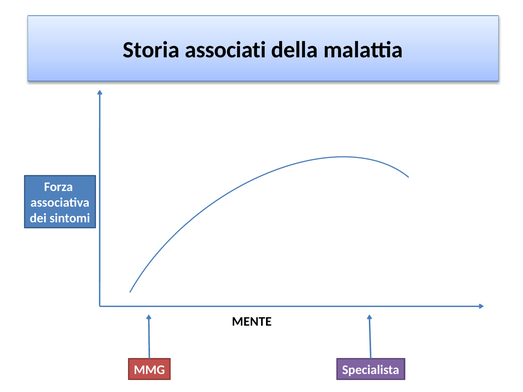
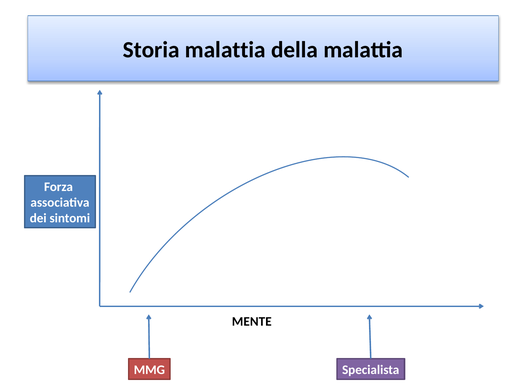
Storia associati: associati -> malattia
